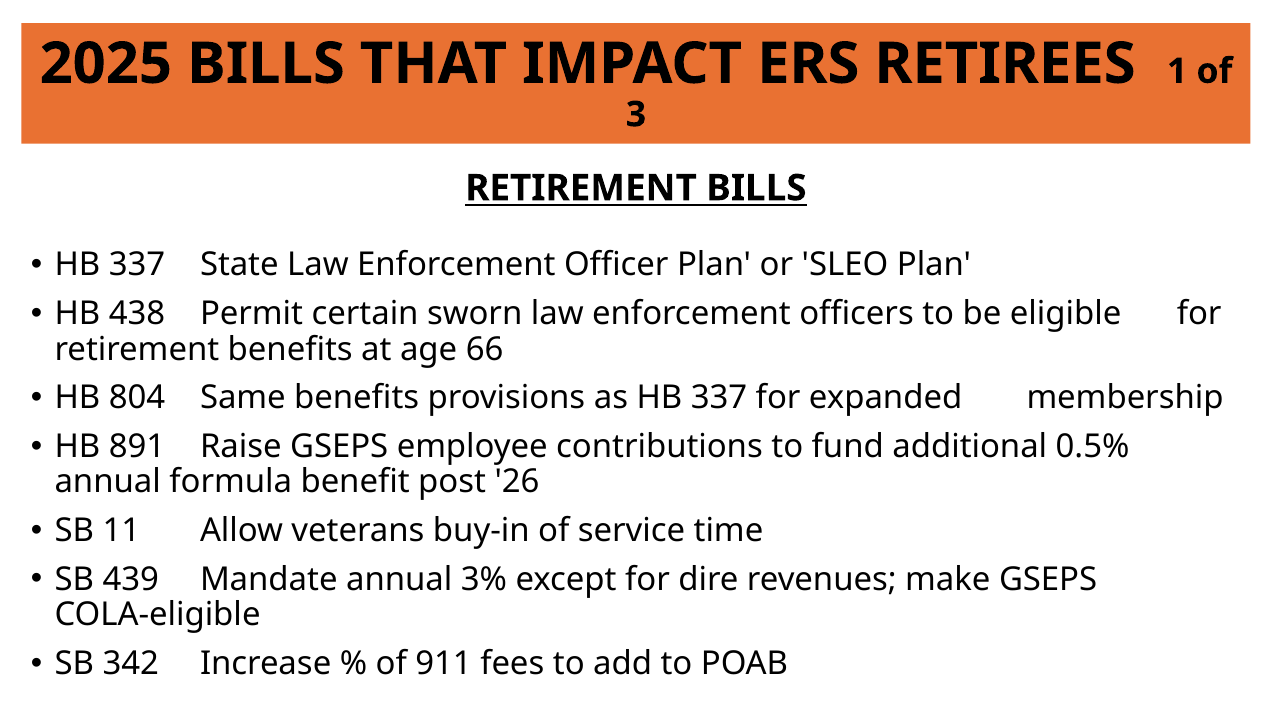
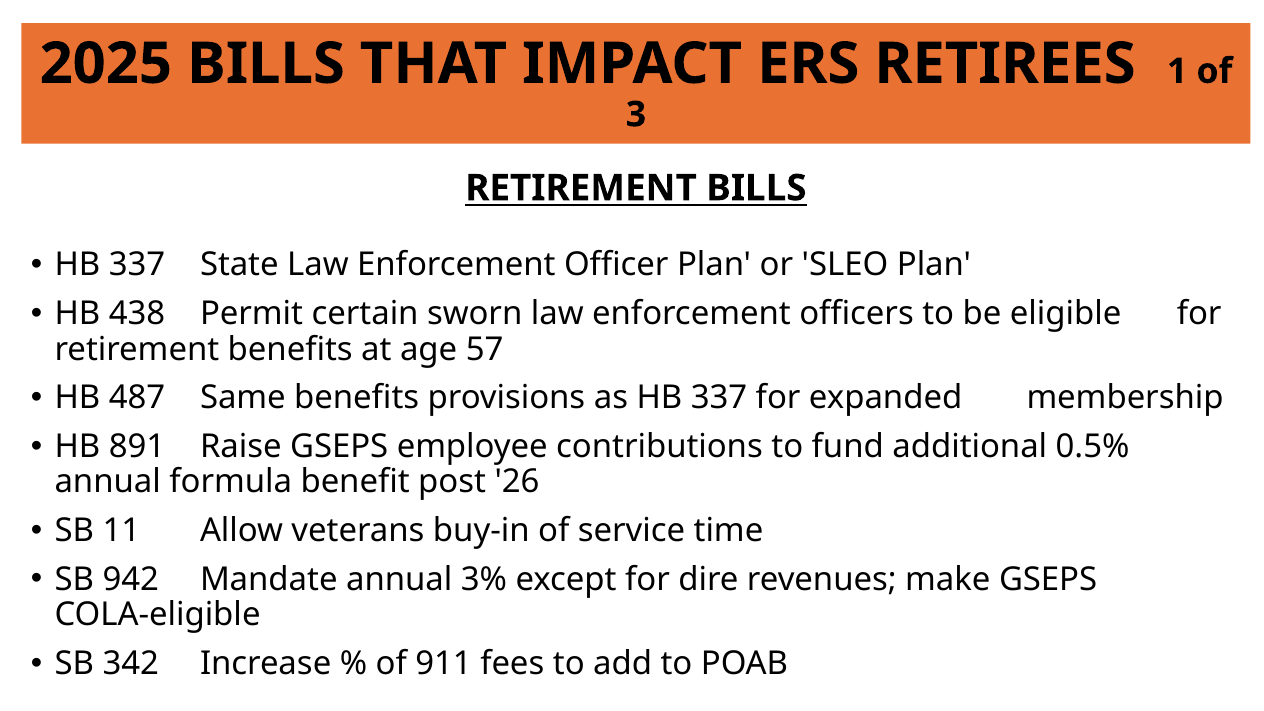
66: 66 -> 57
804: 804 -> 487
439: 439 -> 942
